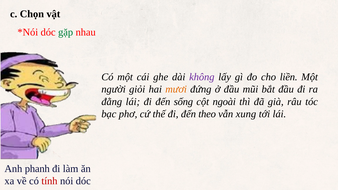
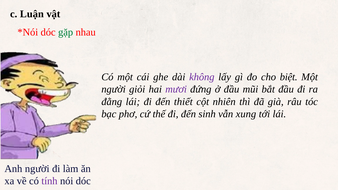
Chọn: Chọn -> Luận
liền: liền -> biệt
mươi colour: orange -> purple
sống: sống -> thiết
ngoài: ngoài -> nhiên
theo: theo -> sinh
Anh phanh: phanh -> người
tính colour: red -> purple
